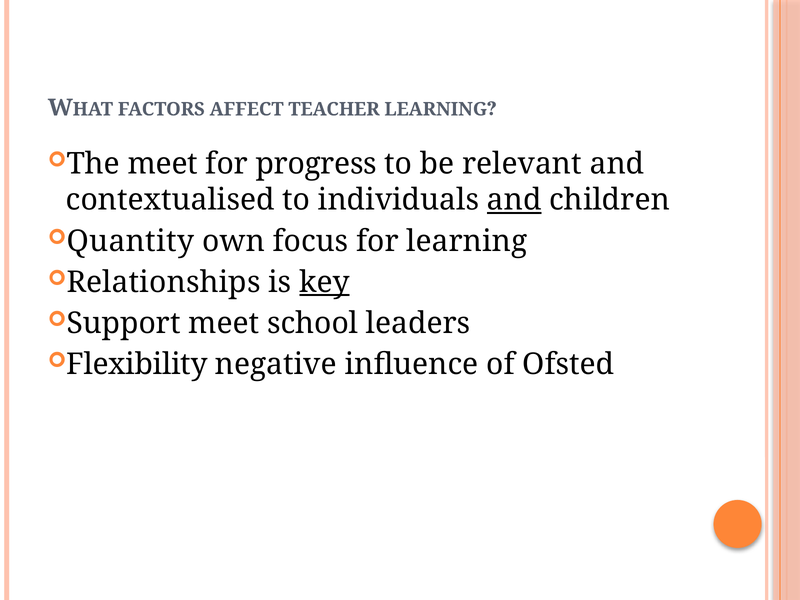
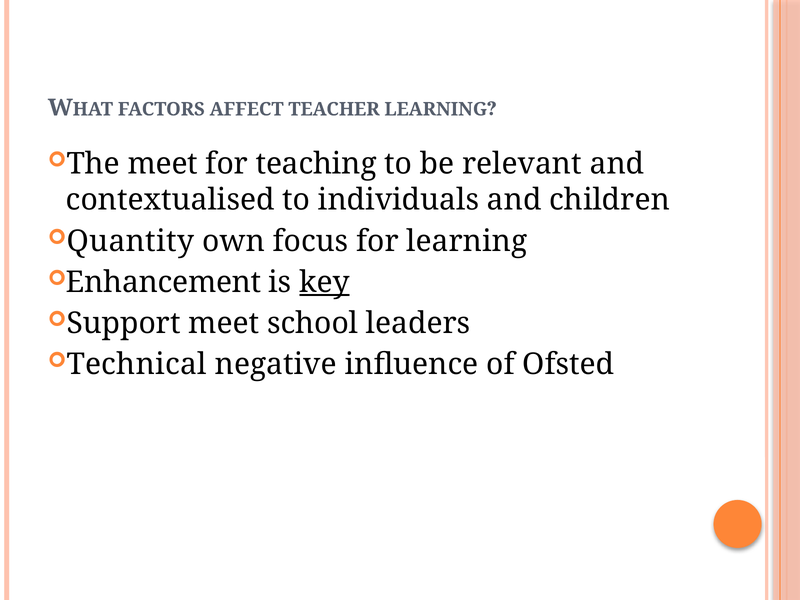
progress: progress -> teaching
and at (514, 200) underline: present -> none
Relationships: Relationships -> Enhancement
Flexibility: Flexibility -> Technical
